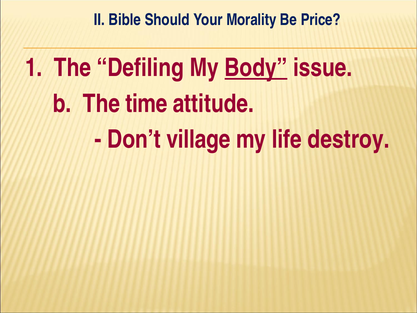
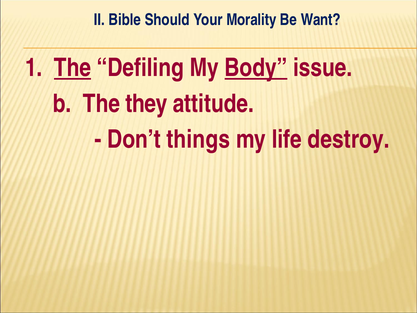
Price: Price -> Want
The at (73, 68) underline: none -> present
time: time -> they
village: village -> things
